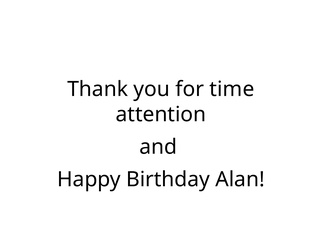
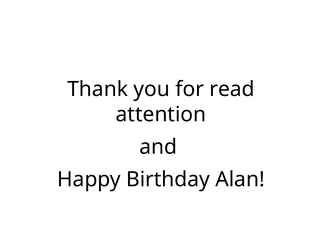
time: time -> read
